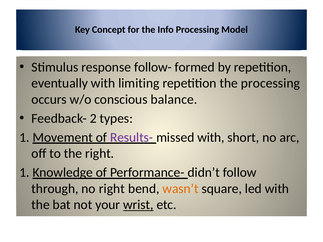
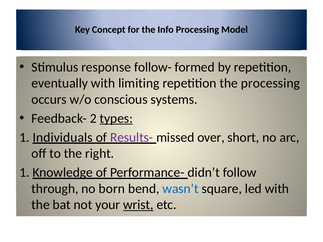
balance: balance -> systems
types underline: none -> present
Movement: Movement -> Individuals
missed with: with -> over
no right: right -> born
wasn’t colour: orange -> blue
